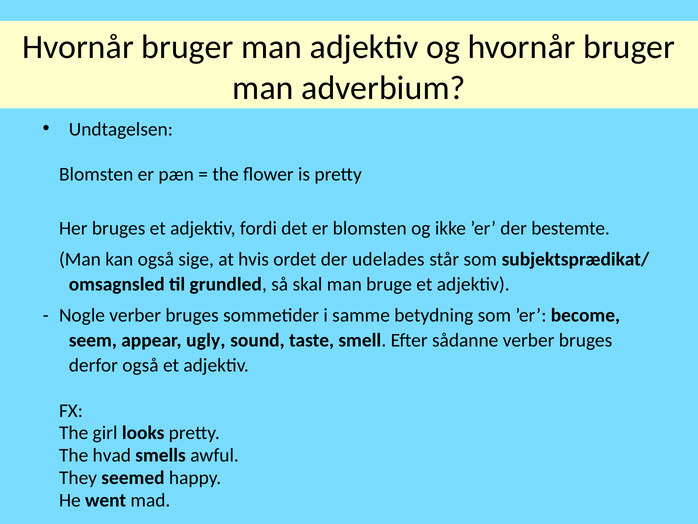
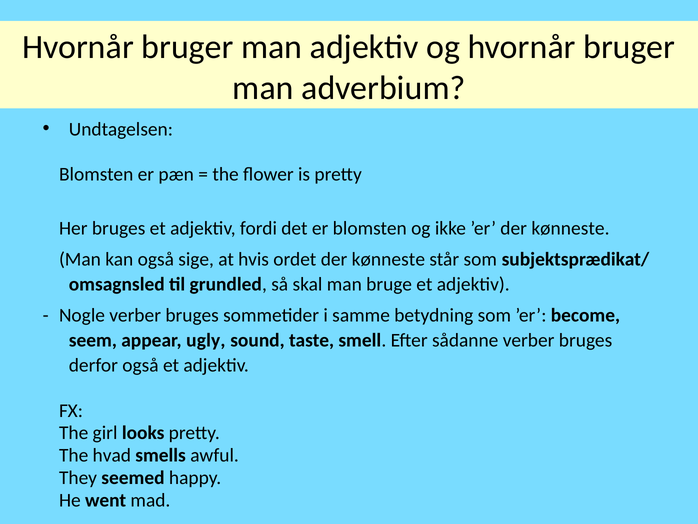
’er der bestemte: bestemte -> kønneste
ordet der udelades: udelades -> kønneste
